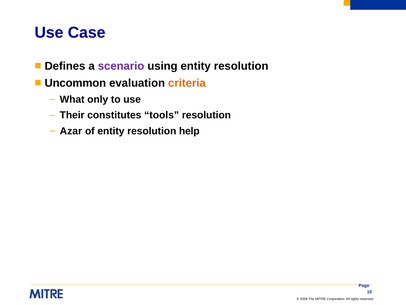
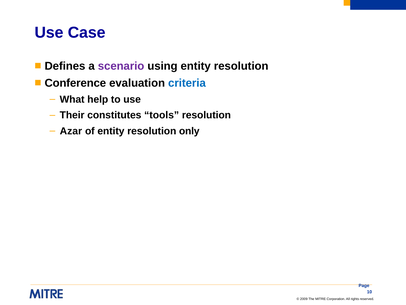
Uncommon: Uncommon -> Conference
criteria colour: orange -> blue
only: only -> help
help: help -> only
